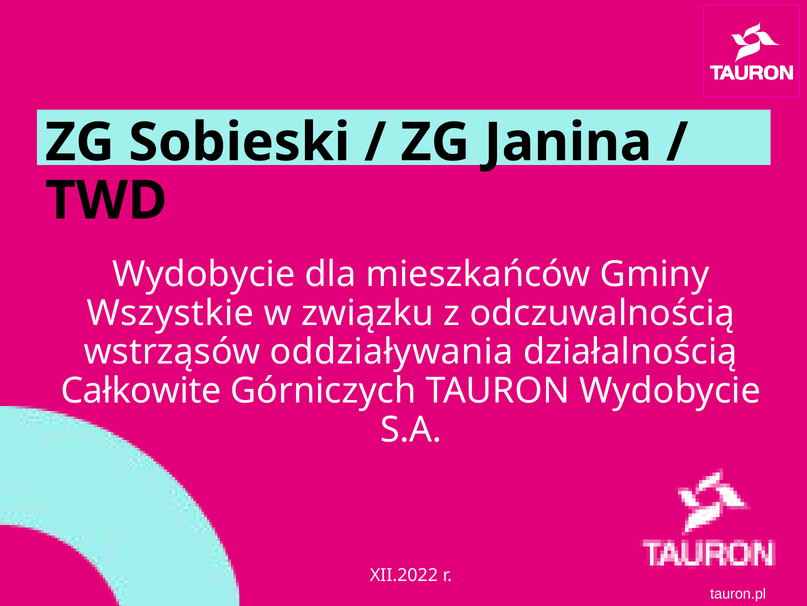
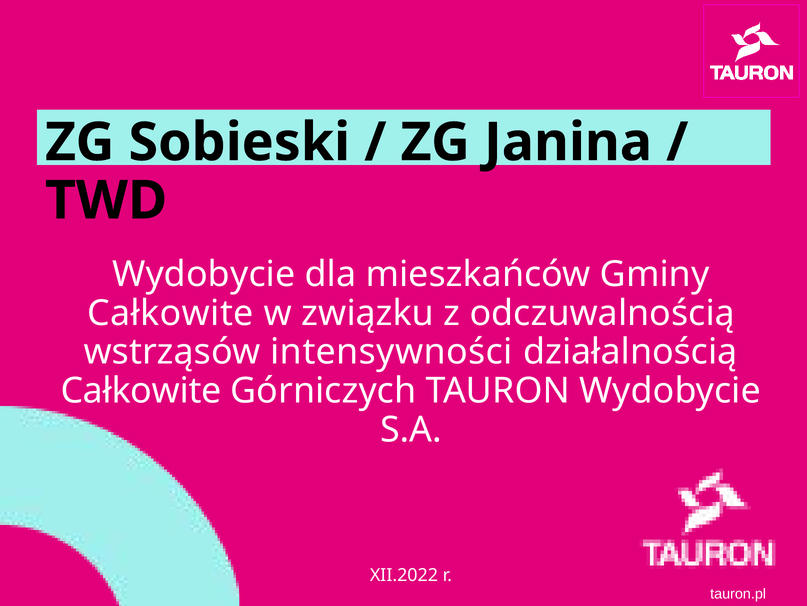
Wszystkie at (170, 313): Wszystkie -> Całkowite
oddziaływania: oddziaływania -> intensywności
